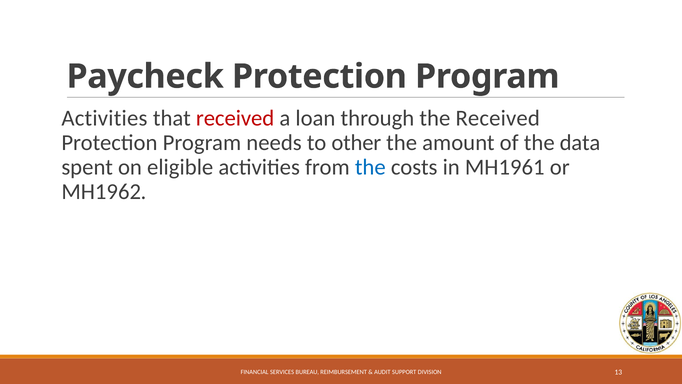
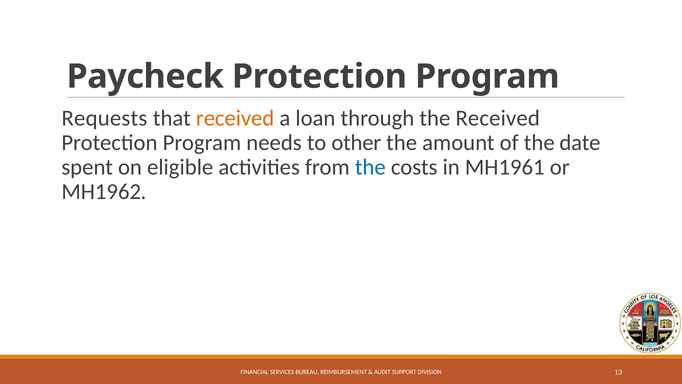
Activities at (104, 118): Activities -> Requests
received at (235, 118) colour: red -> orange
data: data -> date
